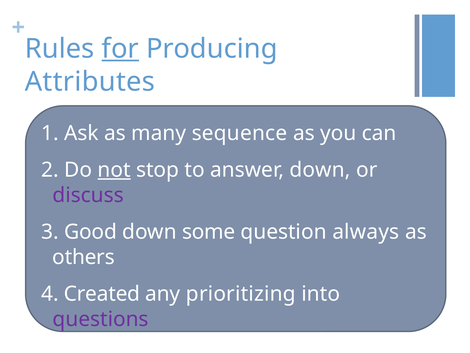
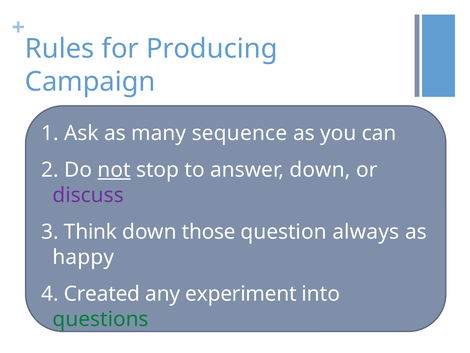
for underline: present -> none
Attributes: Attributes -> Campaign
Good: Good -> Think
some: some -> those
others: others -> happy
prioritizing: prioritizing -> experiment
questions colour: purple -> green
